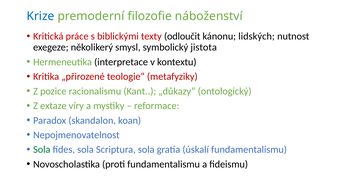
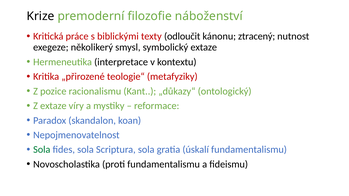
Krize colour: blue -> black
lidských: lidských -> ztracený
symbolický jistota: jistota -> extaze
